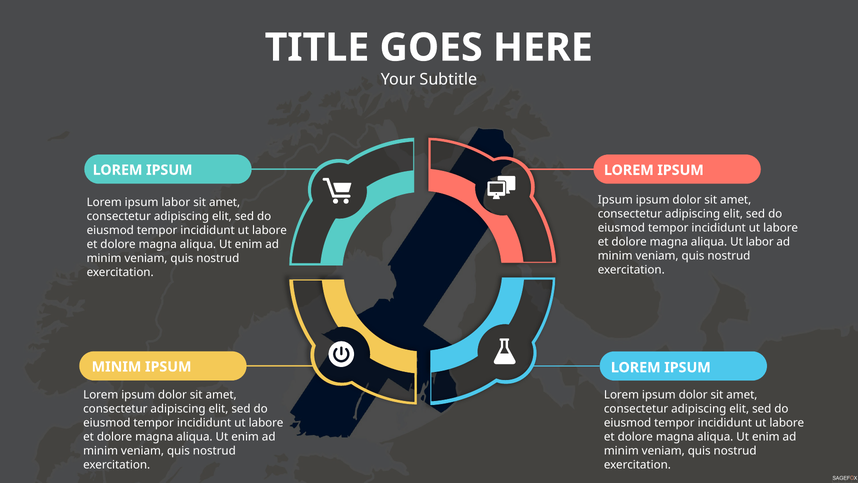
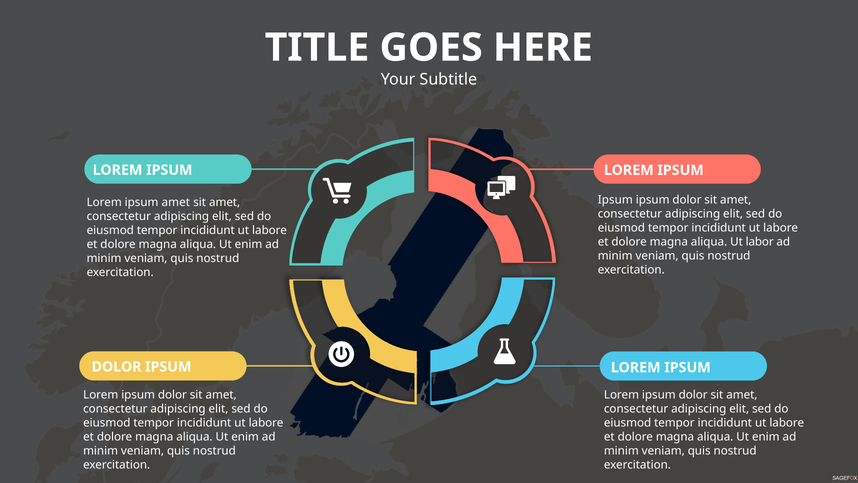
ipsum labor: labor -> amet
MINIM at (117, 367): MINIM -> DOLOR
